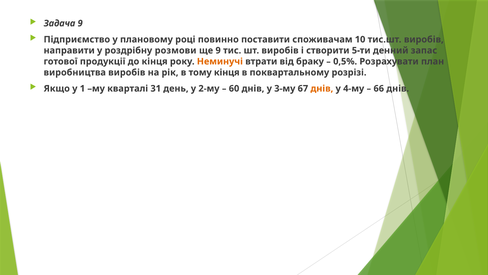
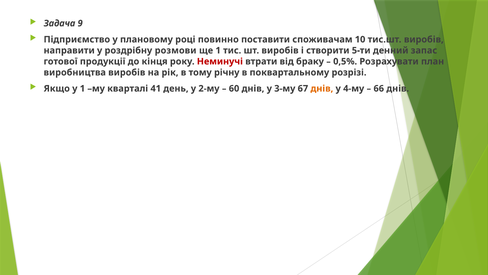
ще 9: 9 -> 1
Неминучі colour: orange -> red
тому кінця: кінця -> річну
31: 31 -> 41
